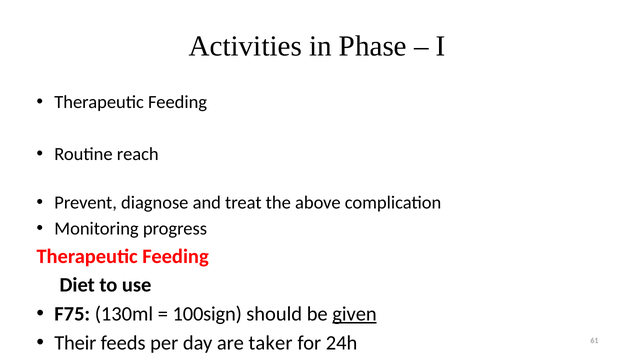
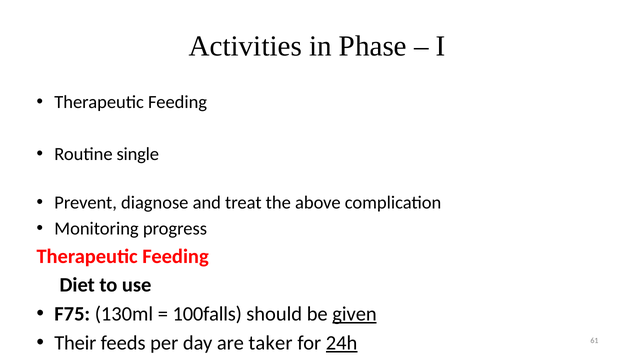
reach: reach -> single
100sign: 100sign -> 100falls
24h underline: none -> present
